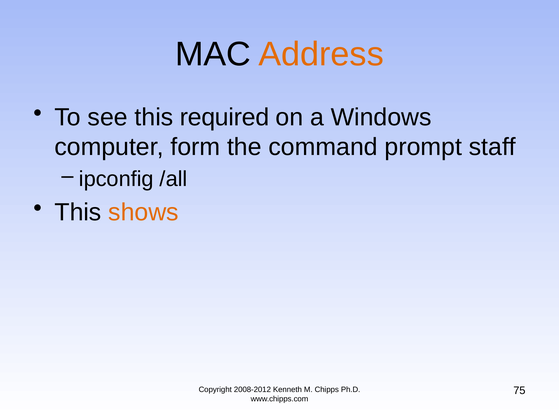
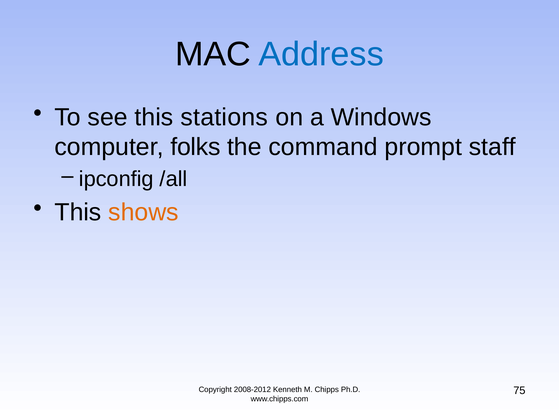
Address colour: orange -> blue
required: required -> stations
form: form -> folks
